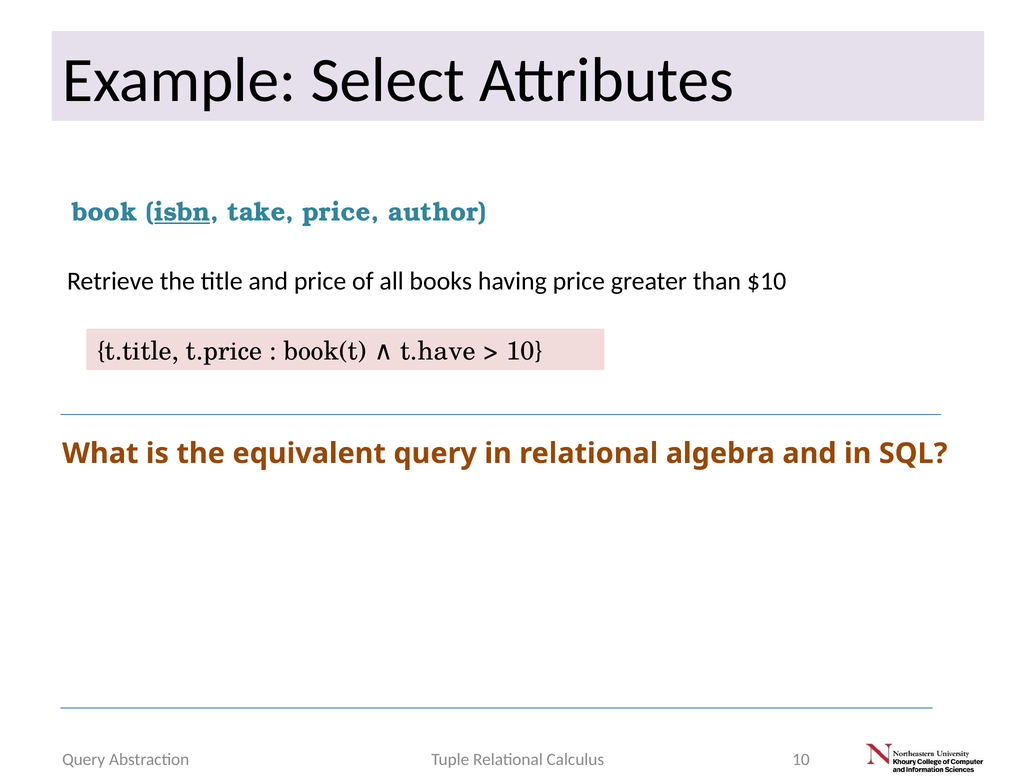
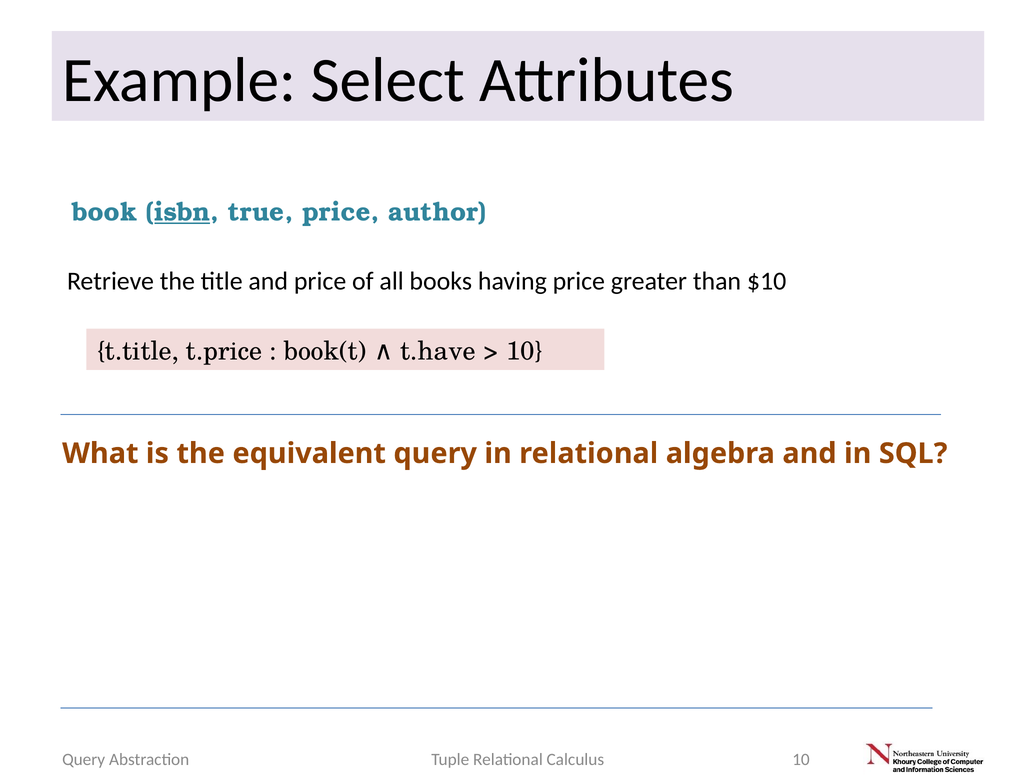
take: take -> true
